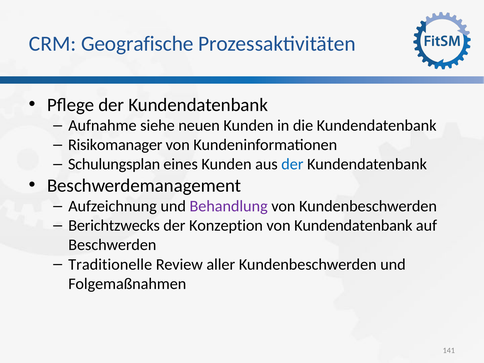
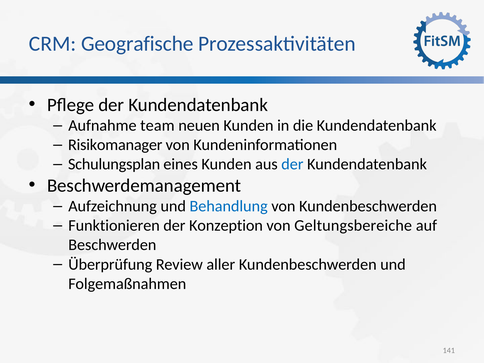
siehe: siehe -> team
Behandlung colour: purple -> blue
Berichtzwecks: Berichtzwecks -> Funktionieren
von Kundendatenbank: Kundendatenbank -> Geltungsbereiche
Traditionelle: Traditionelle -> Überprüfung
